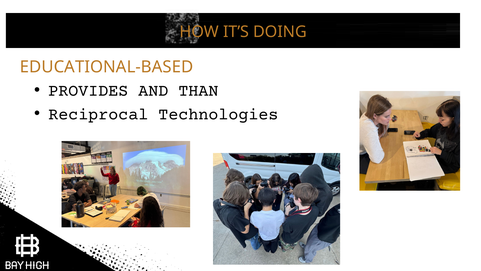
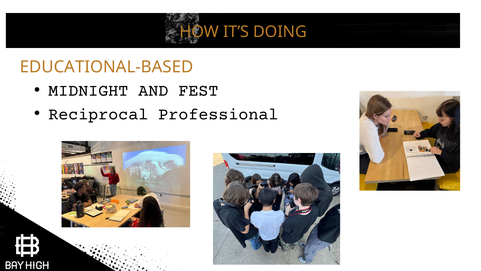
PROVIDES: PROVIDES -> MIDNIGHT
THAN: THAN -> FEST
Technologies: Technologies -> Professional
